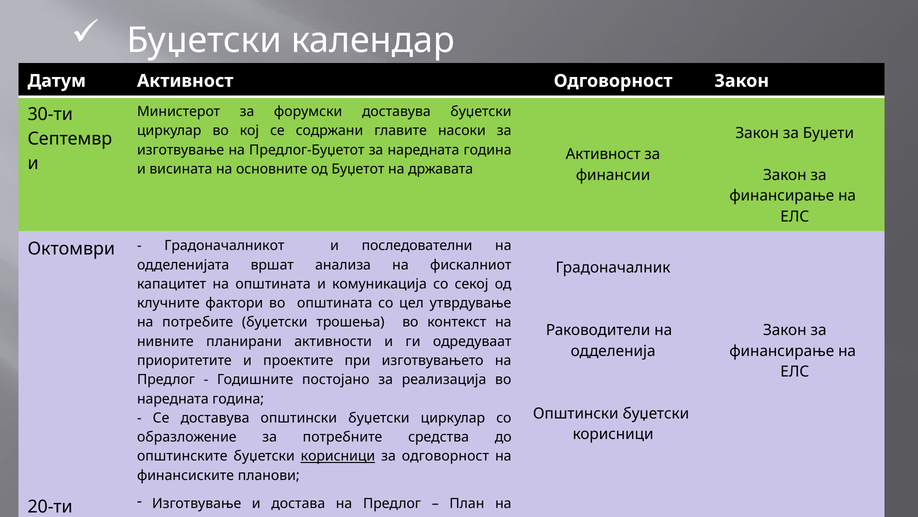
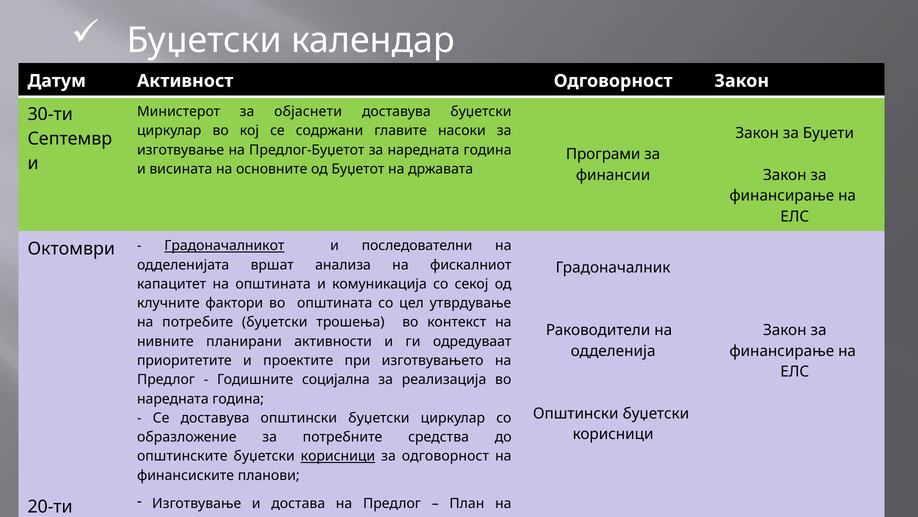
форумски: форумски -> објаснети
Активност at (603, 154): Активност -> Програми
Градоначалникот underline: none -> present
постојано: постојано -> социјална
